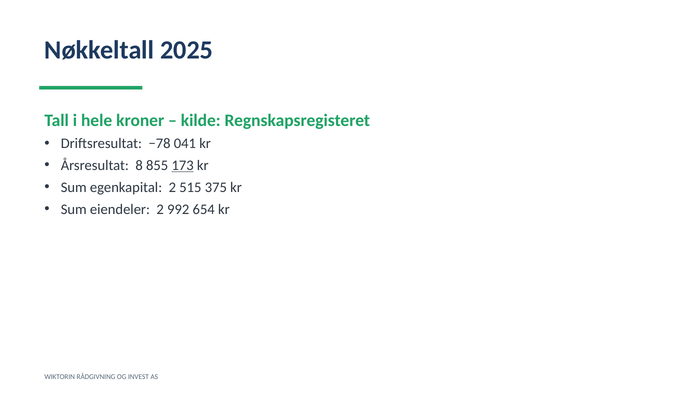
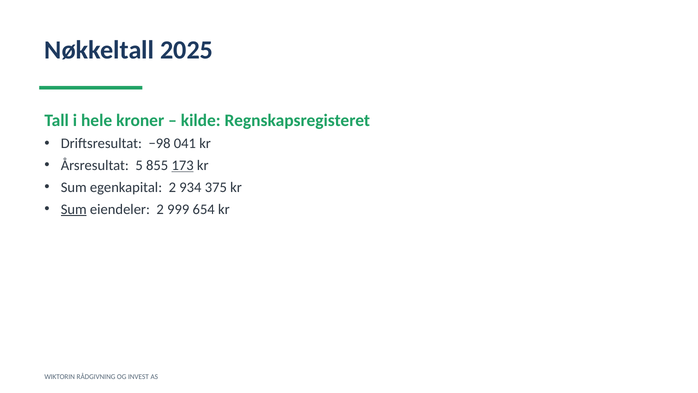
−78: −78 -> −98
8: 8 -> 5
515: 515 -> 934
Sum at (74, 209) underline: none -> present
992: 992 -> 999
